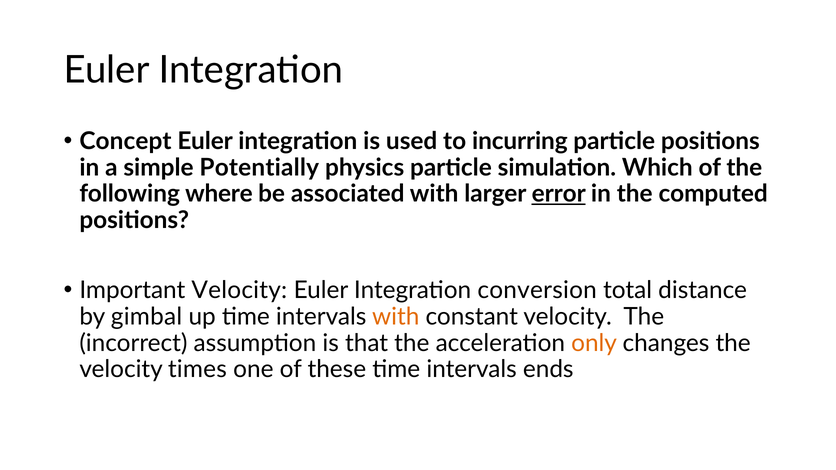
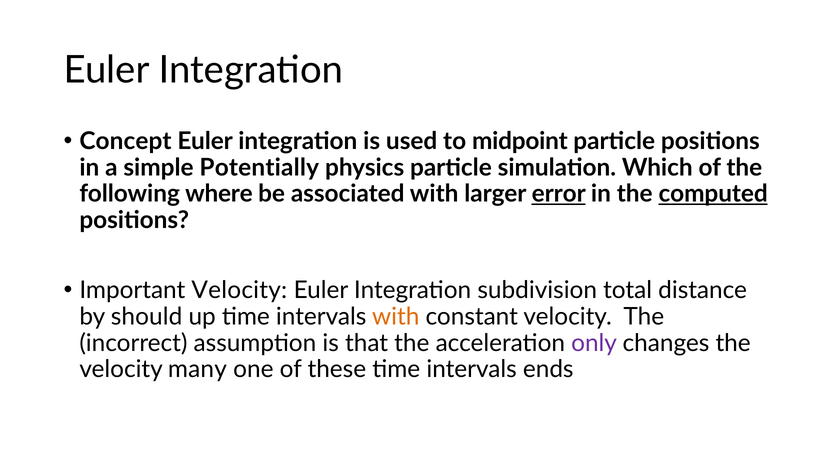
incurring: incurring -> midpoint
computed underline: none -> present
conversion: conversion -> subdivision
gimbal: gimbal -> should
only colour: orange -> purple
times: times -> many
